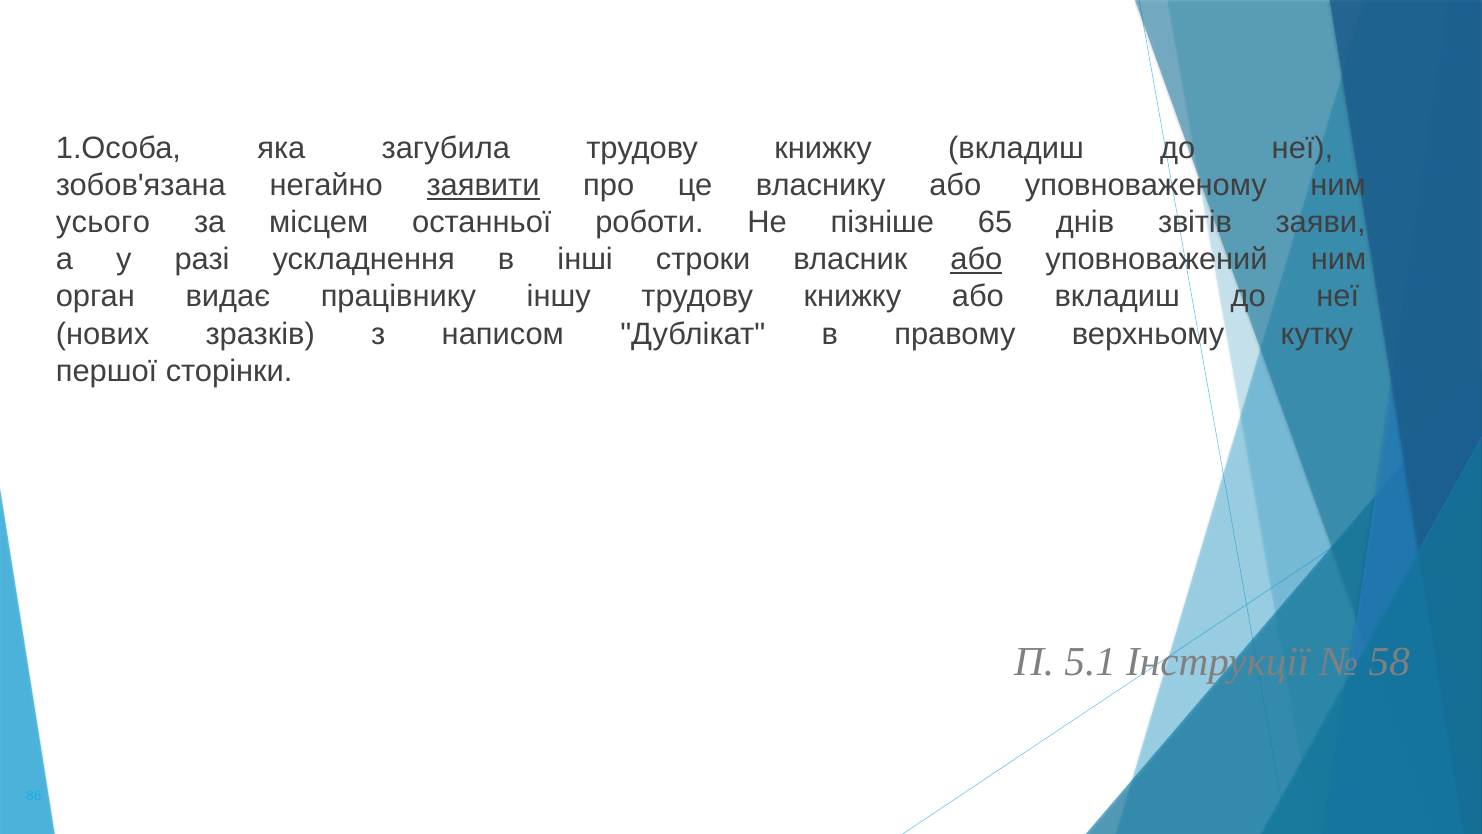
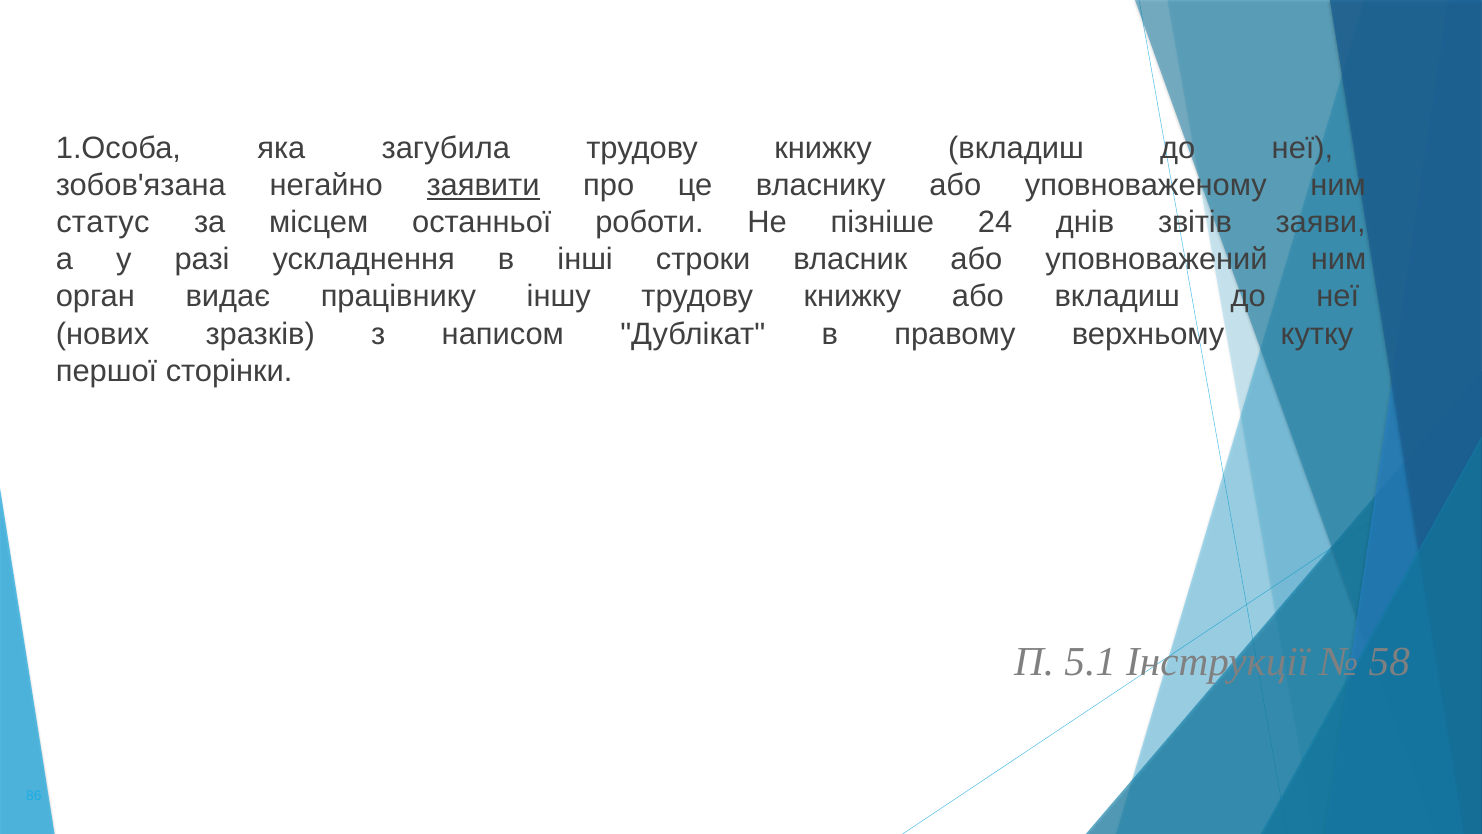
усього: усього -> статус
65: 65 -> 24
або at (976, 260) underline: present -> none
